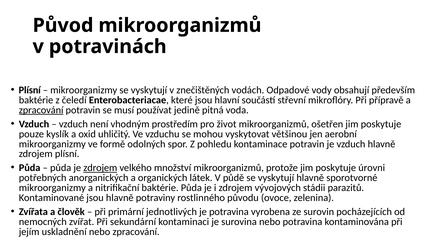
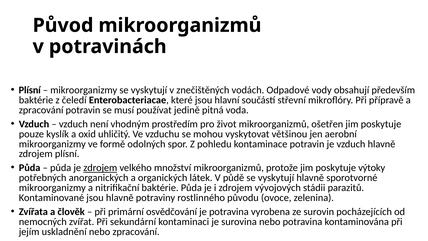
zpracování at (41, 110) underline: present -> none
úrovni: úrovni -> výtoky
jednotlivých: jednotlivých -> osvědčování
